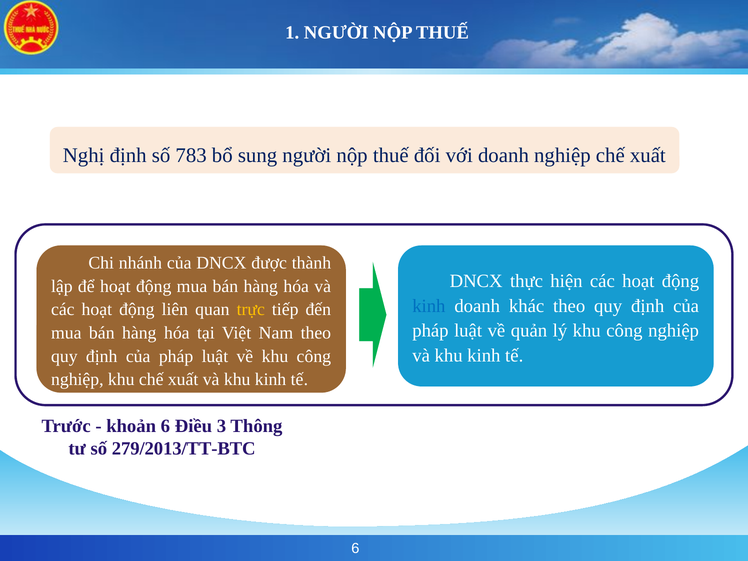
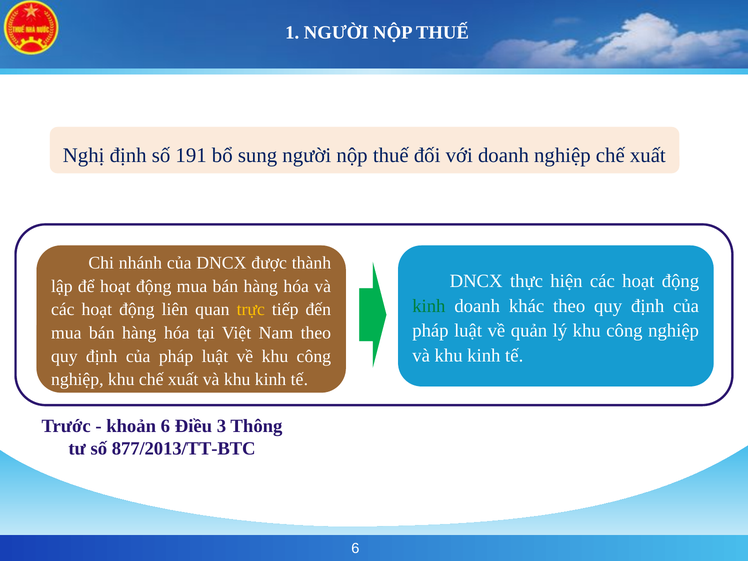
783: 783 -> 191
kinh at (429, 306) colour: blue -> green
279/2013/TT-BTC: 279/2013/TT-BTC -> 877/2013/TT-BTC
